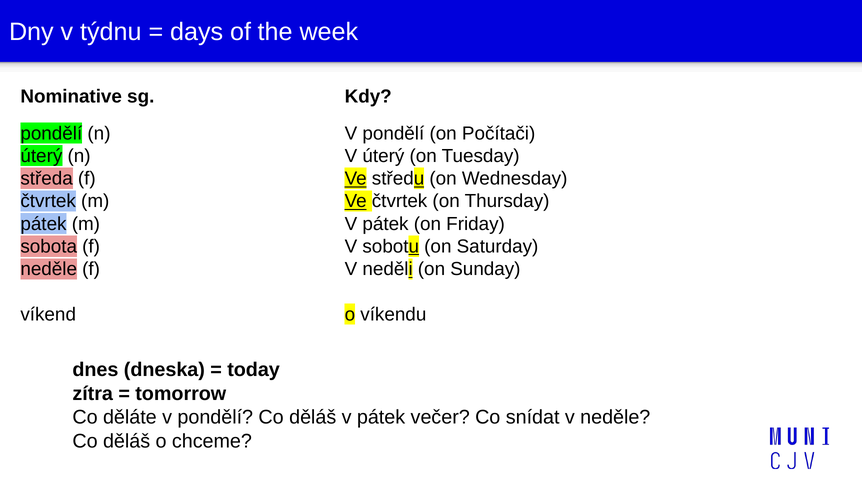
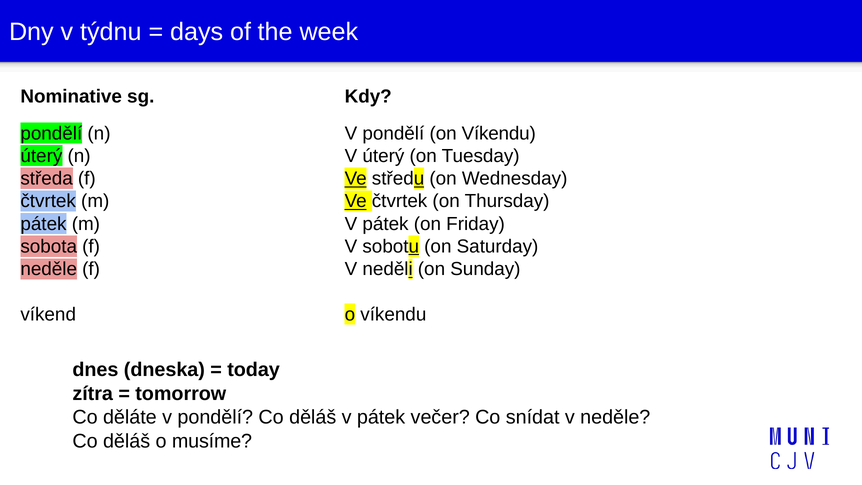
on Počítači: Počítači -> Víkendu
chceme: chceme -> musíme
